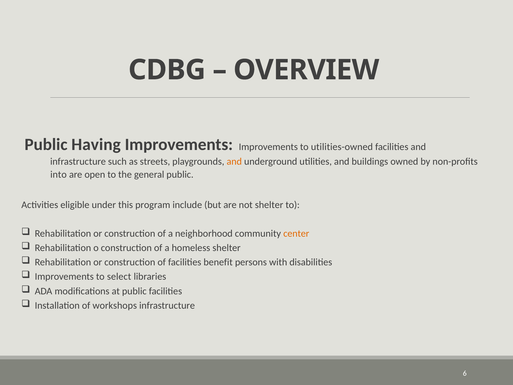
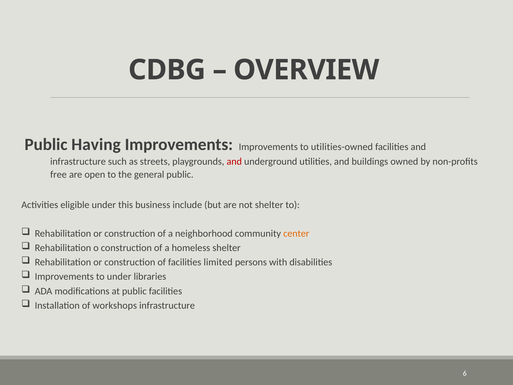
and at (234, 161) colour: orange -> red
into: into -> free
program: program -> business
benefit: benefit -> limited
to select: select -> under
